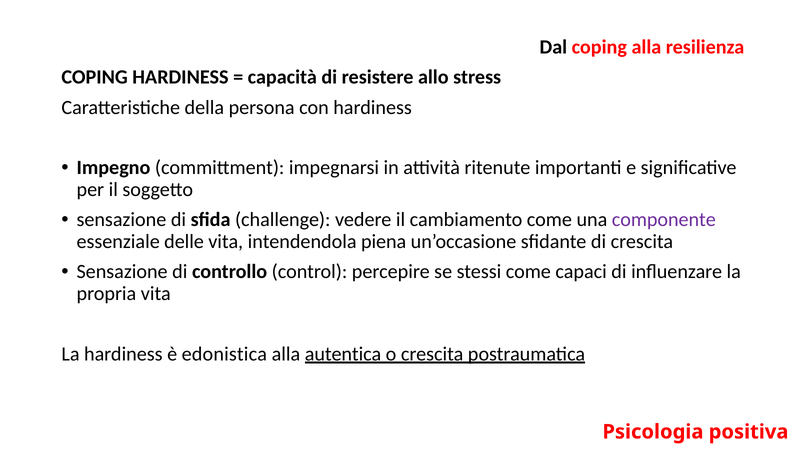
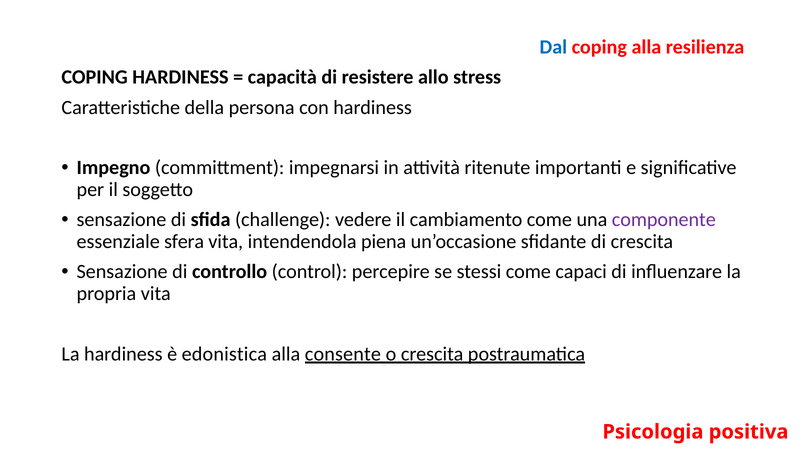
Dal colour: black -> blue
delle: delle -> sfera
autentica: autentica -> consente
